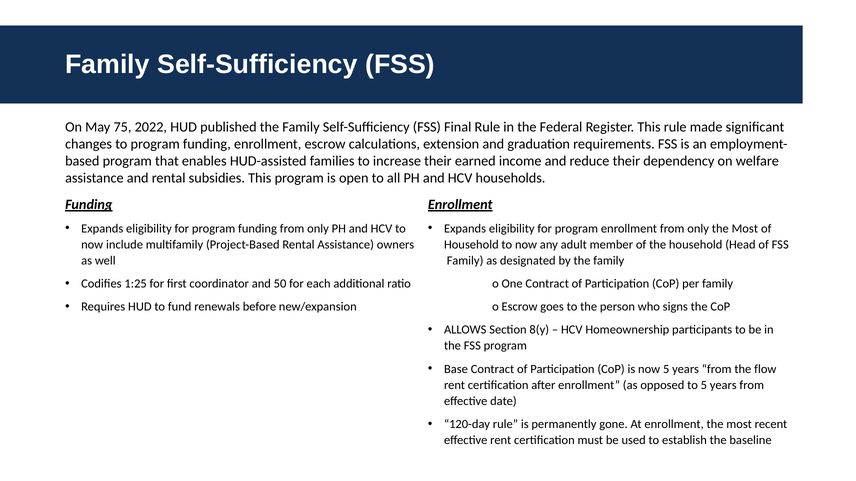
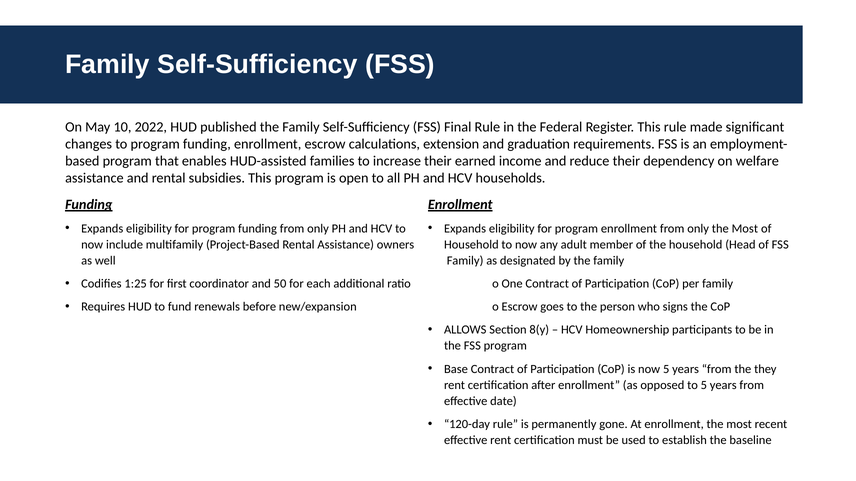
75: 75 -> 10
flow: flow -> they
